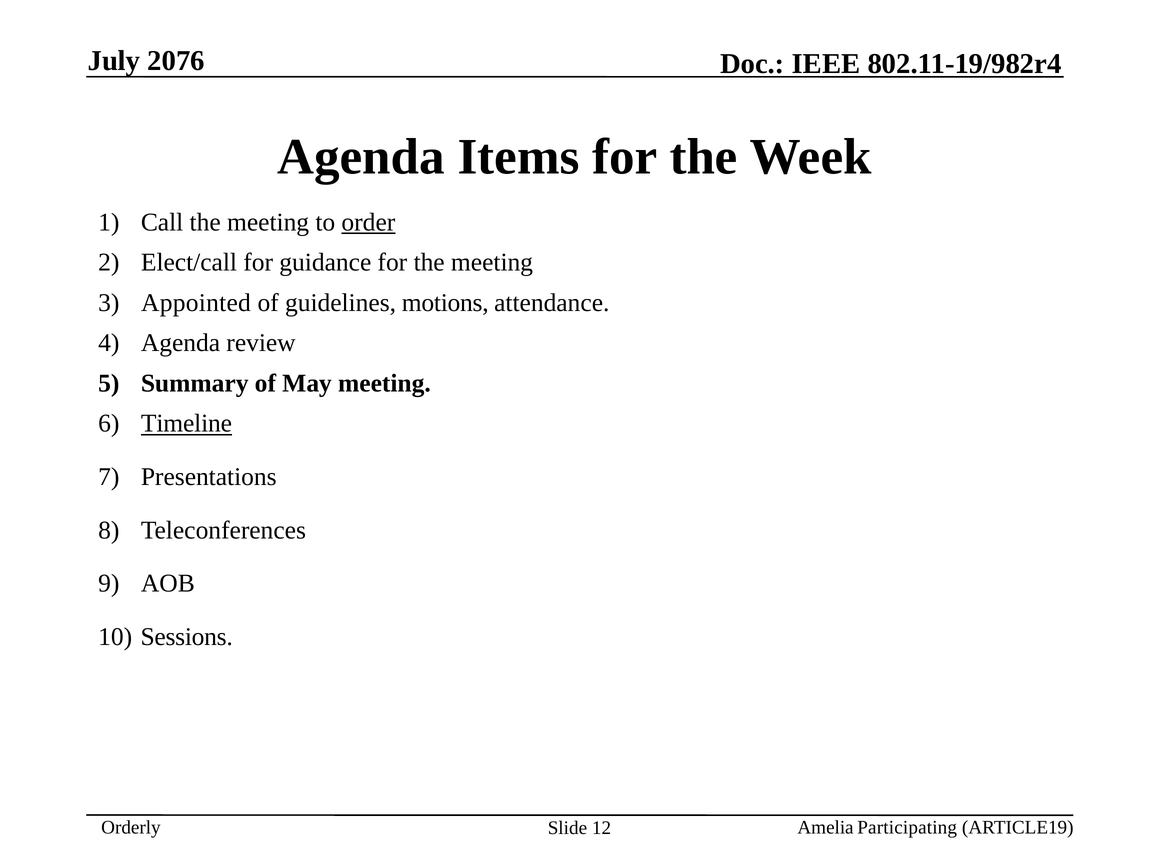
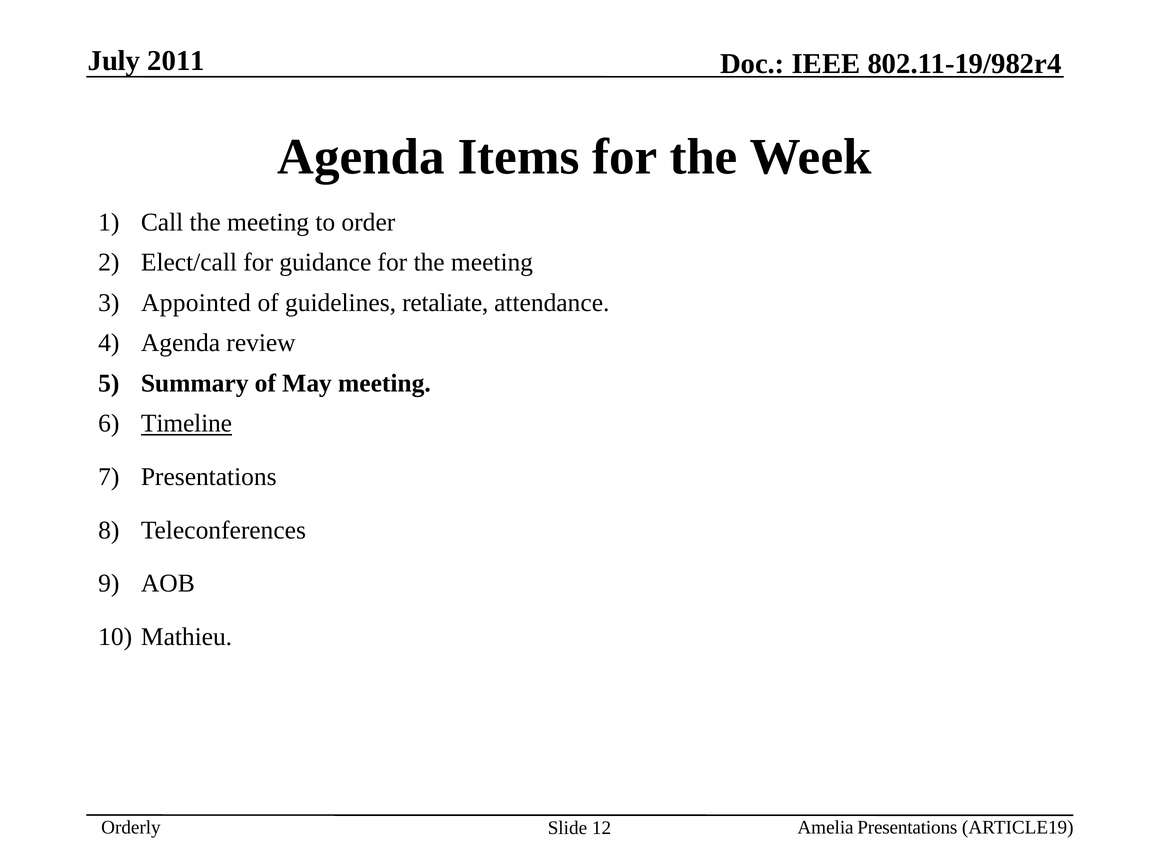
2076: 2076 -> 2011
order underline: present -> none
motions: motions -> retaliate
Sessions: Sessions -> Mathieu
Amelia Participating: Participating -> Presentations
